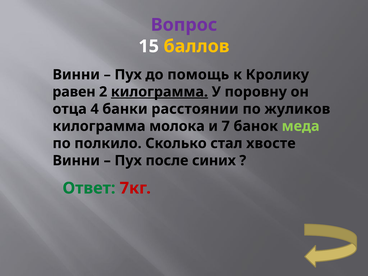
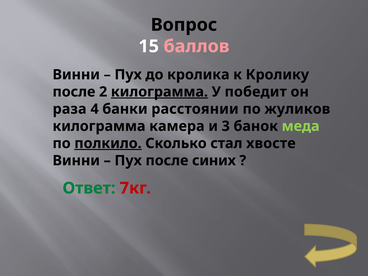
Вопрос colour: purple -> black
баллов colour: yellow -> pink
помощь: помощь -> кролика
равен at (74, 92): равен -> после
поровну: поровну -> победит
отца: отца -> раза
молока: молока -> камера
7: 7 -> 3
полкило underline: none -> present
